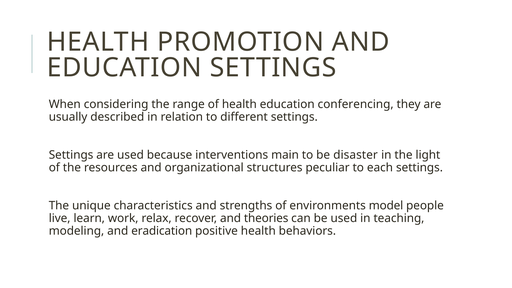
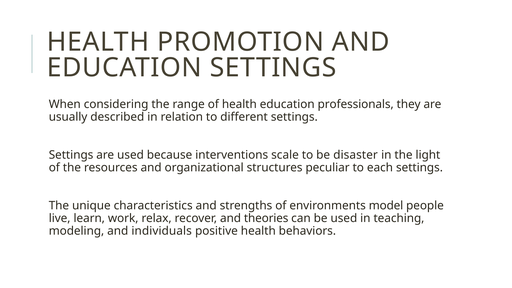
conferencing: conferencing -> professionals
main: main -> scale
eradication: eradication -> individuals
